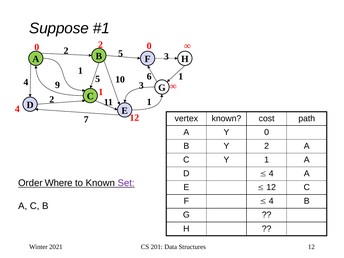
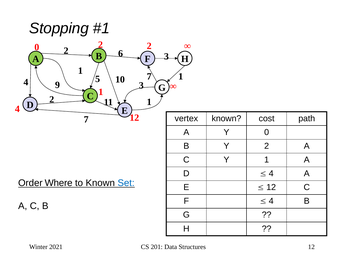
Suppose: Suppose -> Stopping
2 0: 0 -> 2
2 5: 5 -> 6
10 6: 6 -> 7
Set colour: purple -> blue
